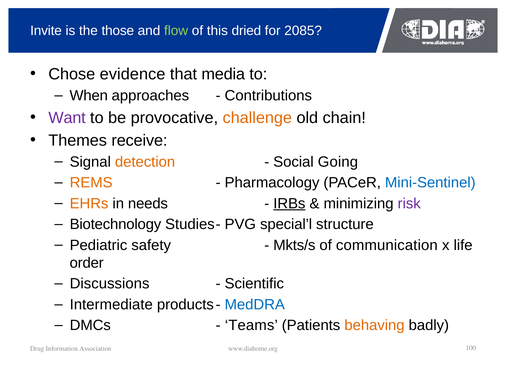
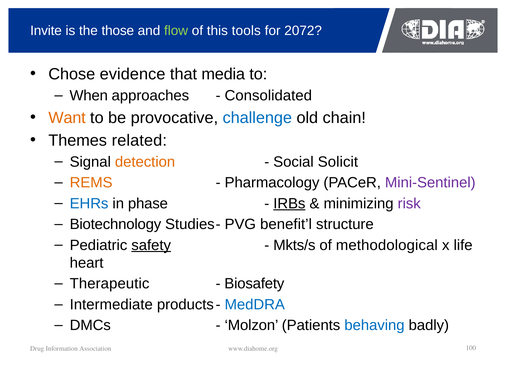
dried: dried -> tools
2085: 2085 -> 2072
Contributions: Contributions -> Consolidated
Want colour: purple -> orange
challenge colour: orange -> blue
receive: receive -> related
Going: Going -> Solicit
Mini-Sentinel colour: blue -> purple
EHRs colour: orange -> blue
needs: needs -> phase
special’l: special’l -> benefit’l
safety underline: none -> present
communication: communication -> methodological
order: order -> heart
Discussions: Discussions -> Therapeutic
Scientific: Scientific -> Biosafety
Teams: Teams -> Molzon
behaving colour: orange -> blue
